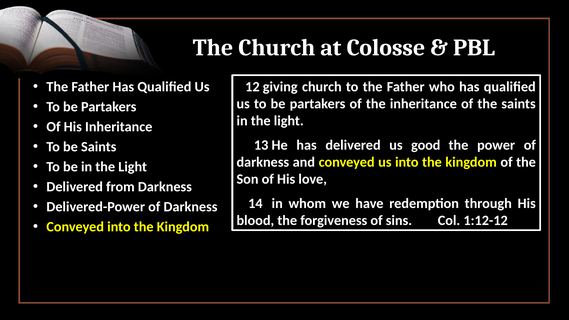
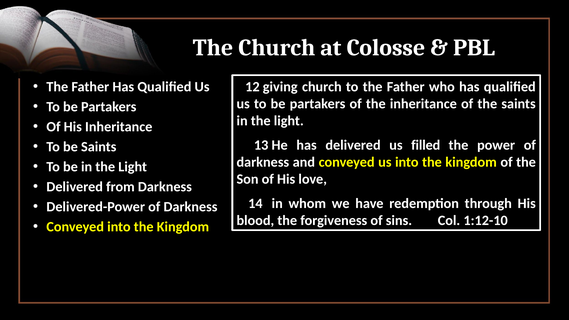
good: good -> filled
1:12-12: 1:12-12 -> 1:12-10
